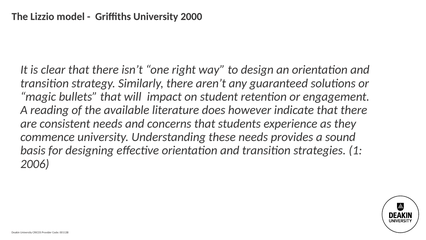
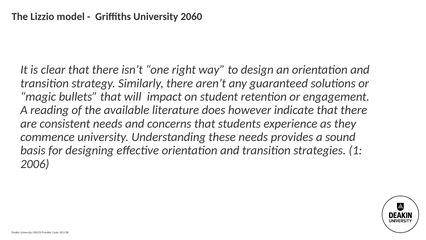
2000: 2000 -> 2060
